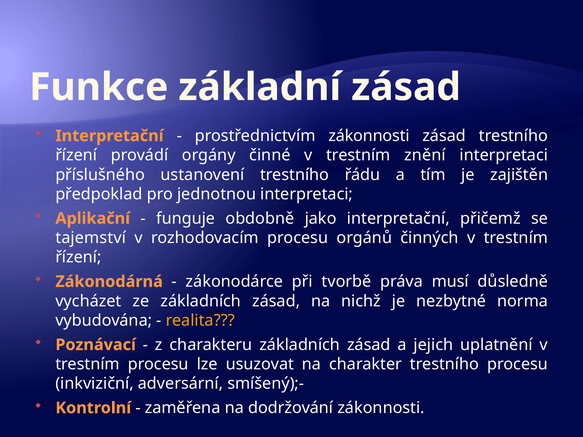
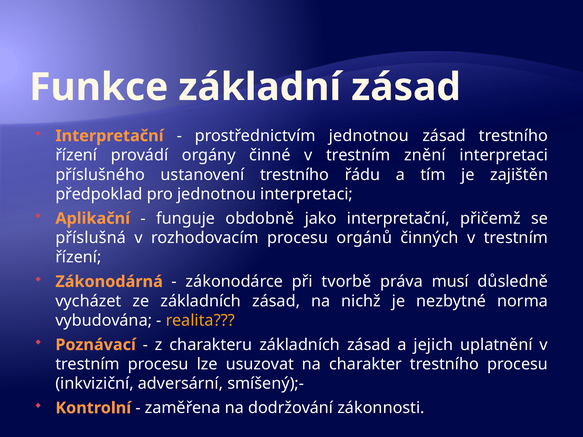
prostřednictvím zákonnosti: zákonnosti -> jednotnou
tajemství: tajemství -> příslušná
